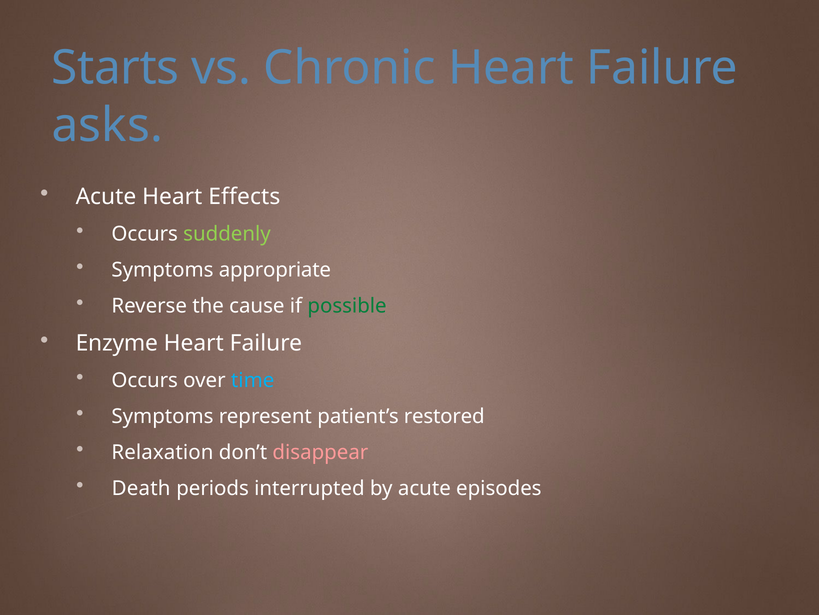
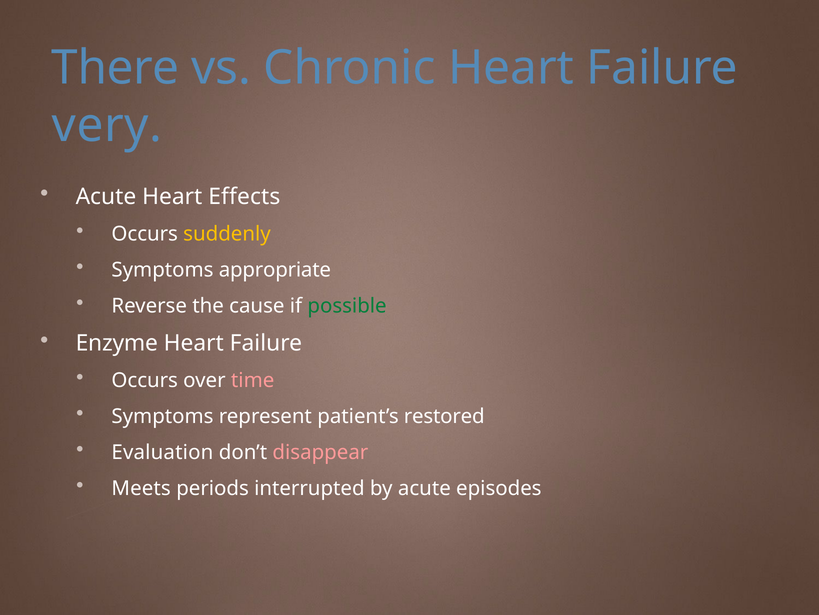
Starts: Starts -> There
asks: asks -> very
suddenly colour: light green -> yellow
time colour: light blue -> pink
Relaxation: Relaxation -> Evaluation
Death: Death -> Meets
